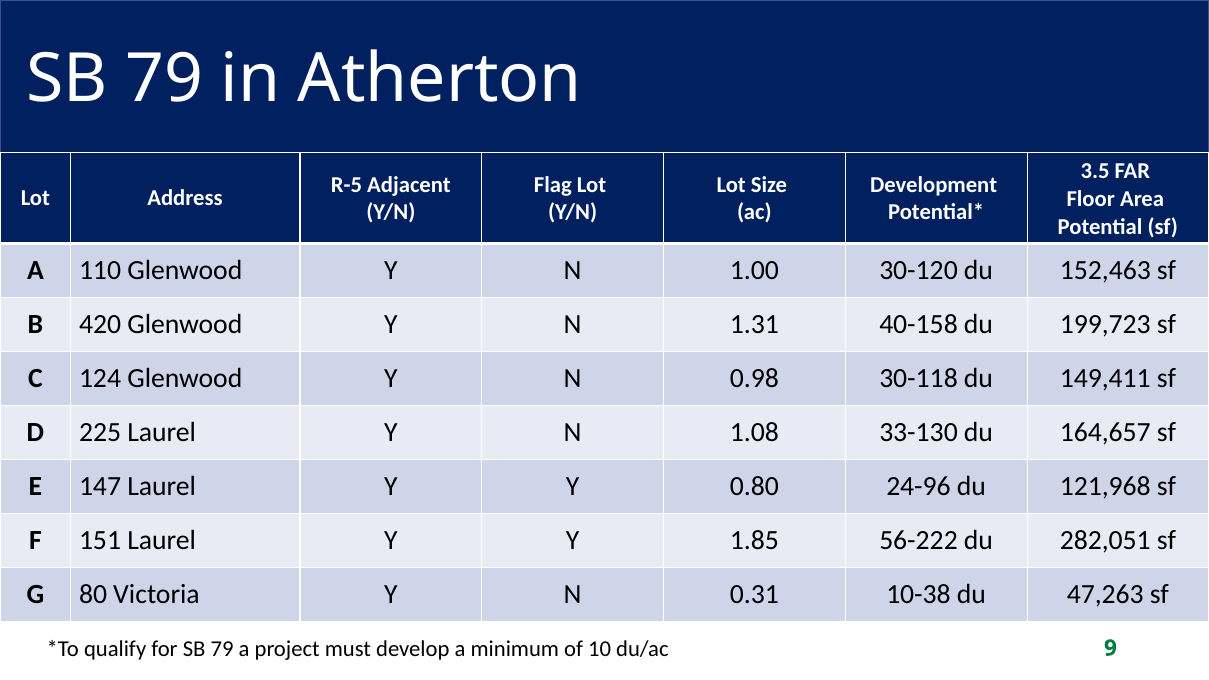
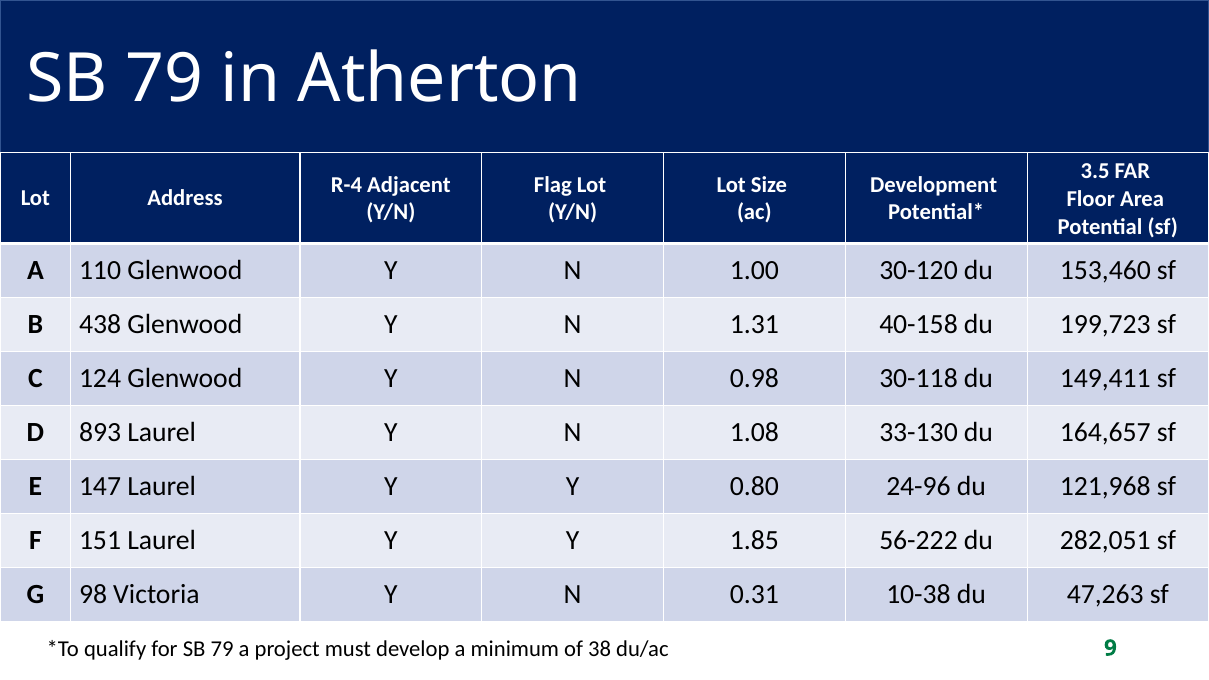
R-5: R-5 -> R-4
152,463: 152,463 -> 153,460
420: 420 -> 438
225: 225 -> 893
80: 80 -> 98
10: 10 -> 38
